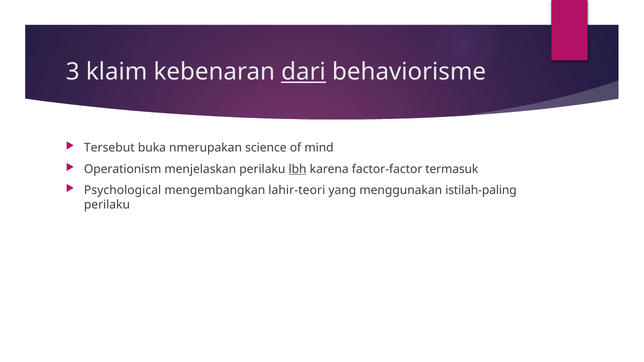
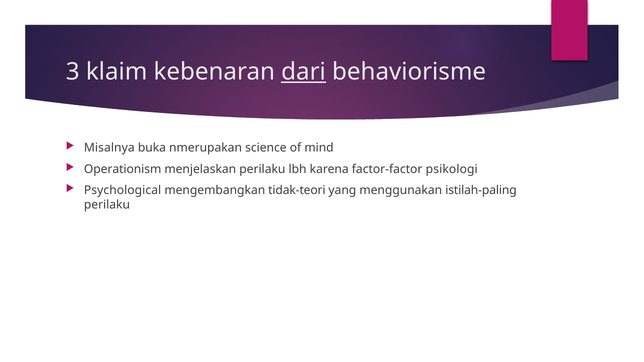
Tersebut: Tersebut -> Misalnya
lbh underline: present -> none
termasuk: termasuk -> psikologi
lahir-teori: lahir-teori -> tidak-teori
